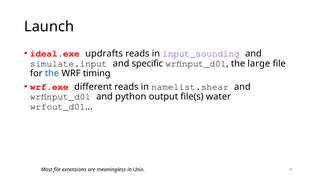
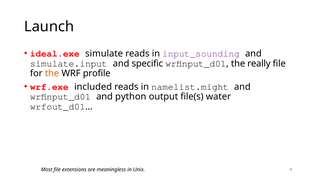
updrafts: updrafts -> simulate
large: large -> really
the at (52, 73) colour: blue -> orange
timing: timing -> profile
different: different -> included
namelist.shear: namelist.shear -> namelist.might
